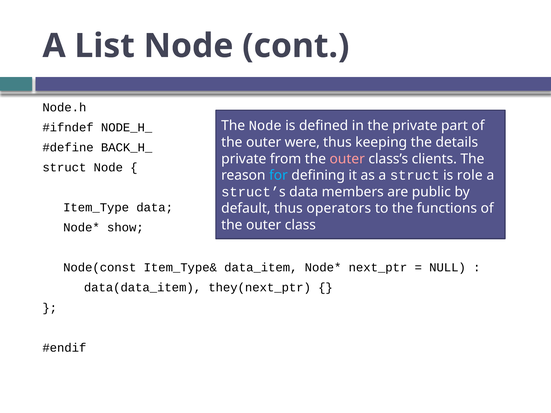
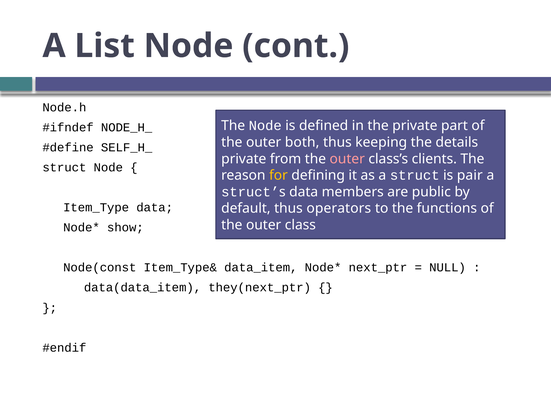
were: were -> both
BACK_H_: BACK_H_ -> SELF_H_
for colour: light blue -> yellow
role: role -> pair
